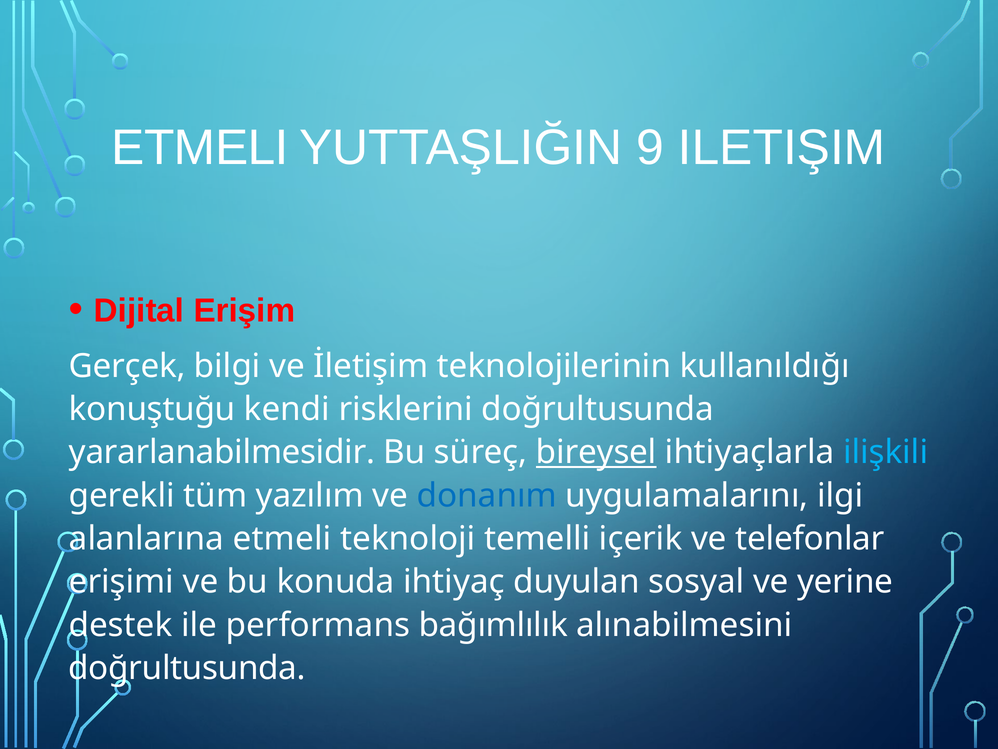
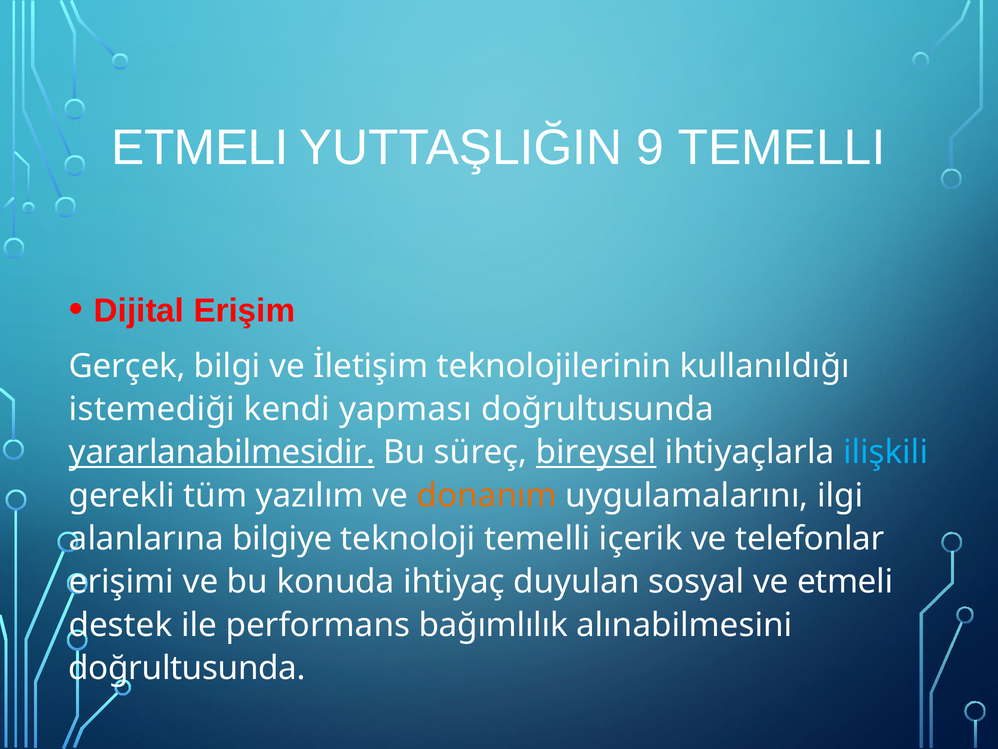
9 ILETIŞIM: ILETIŞIM -> TEMELLI
konuştuğu: konuştuğu -> istemediği
risklerini: risklerini -> yapması
yararlanabilmesidir underline: none -> present
donanım colour: blue -> orange
alanlarına etmeli: etmeli -> bilgiye
ve yerine: yerine -> etmeli
